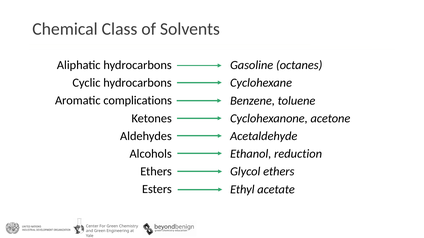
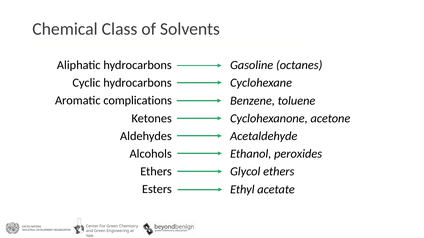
reduction: reduction -> peroxides
